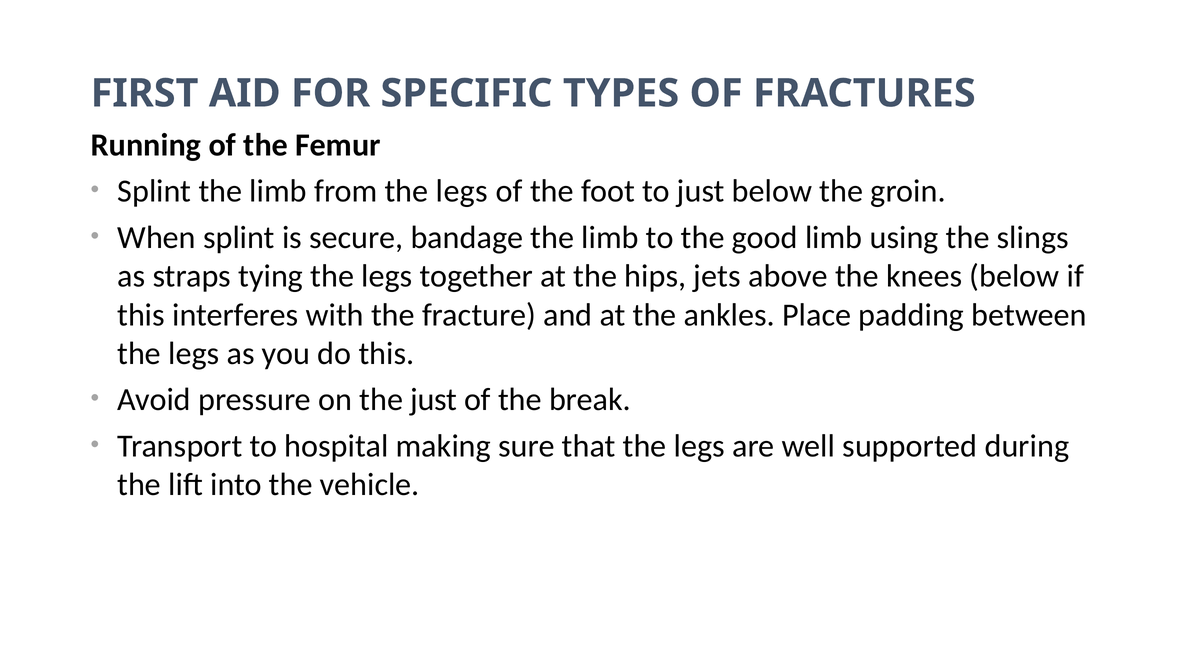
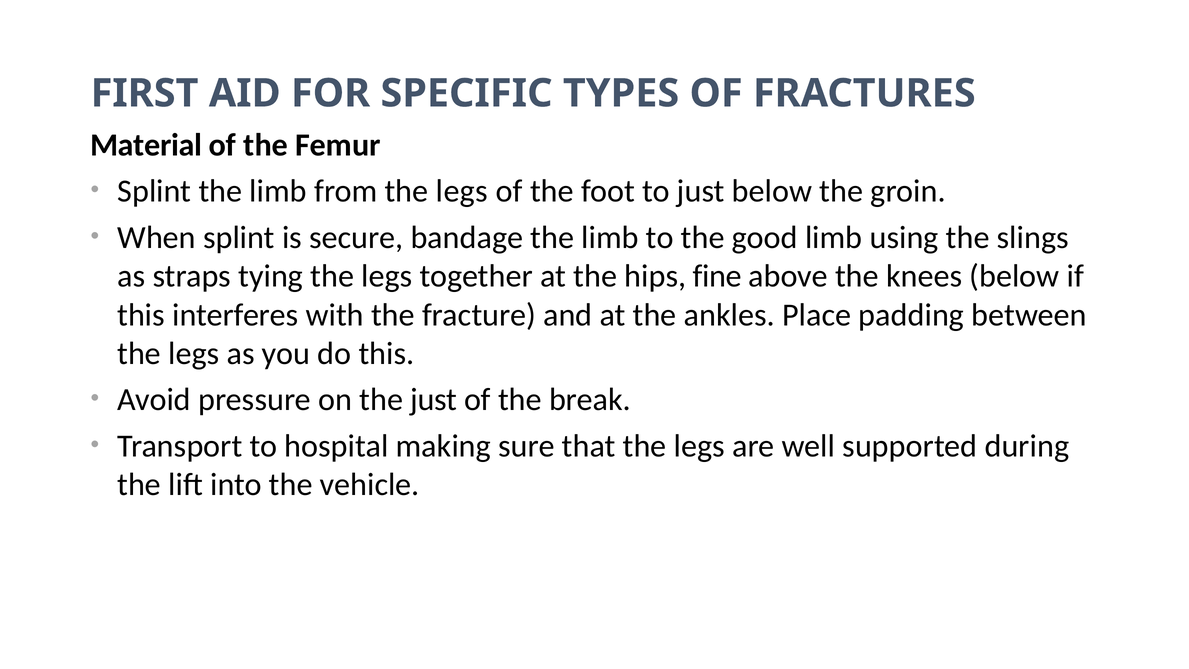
Running: Running -> Material
jets: jets -> fine
